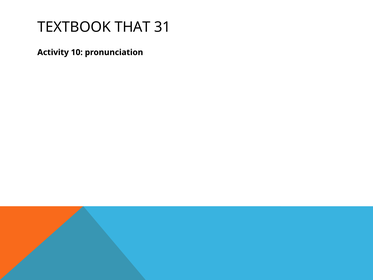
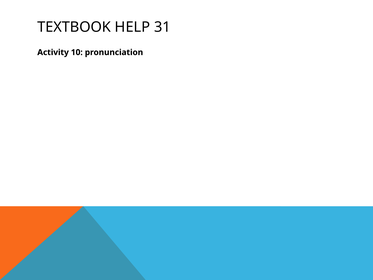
THAT: THAT -> HELP
